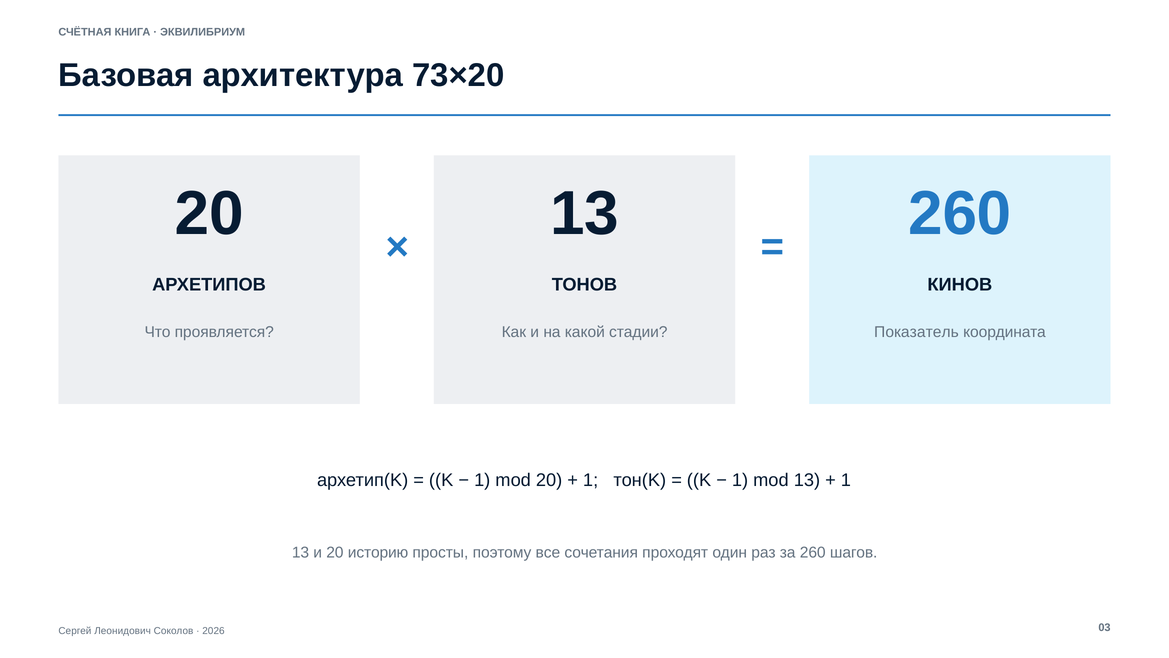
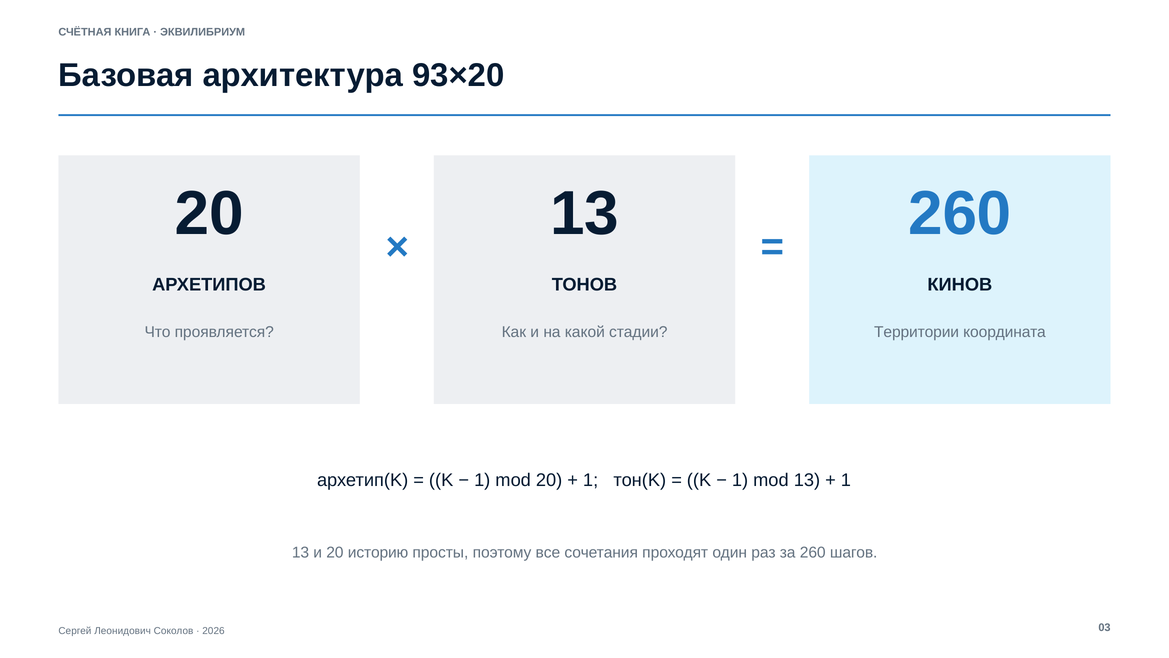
73×20: 73×20 -> 93×20
Показатель: Показатель -> Территории
